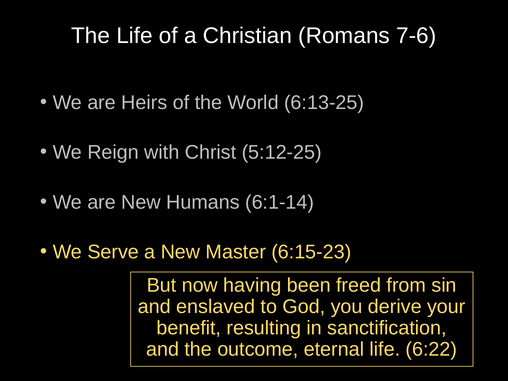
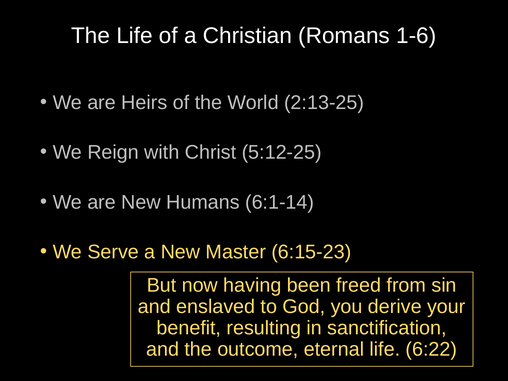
7-6: 7-6 -> 1-6
6:13-25: 6:13-25 -> 2:13-25
